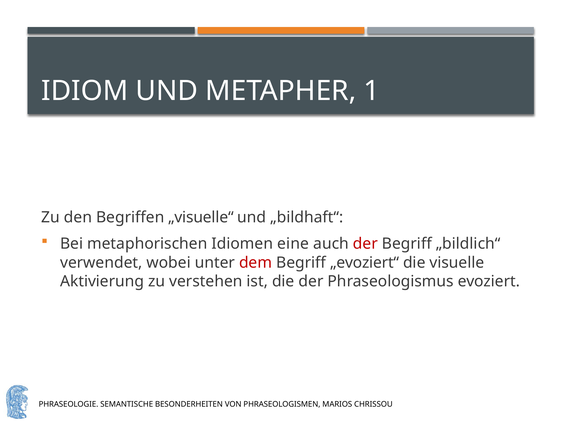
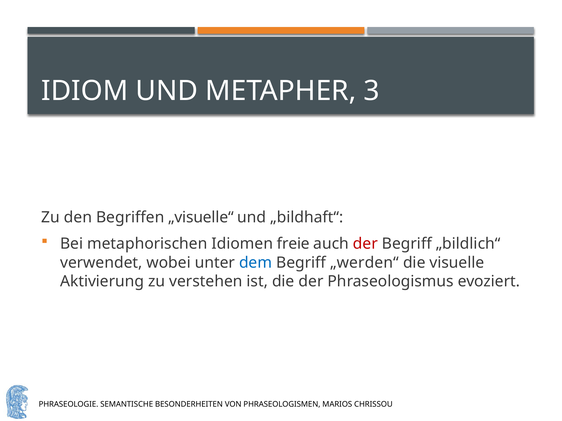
1: 1 -> 3
eine: eine -> freie
dem colour: red -> blue
„evoziert“: „evoziert“ -> „werden“
